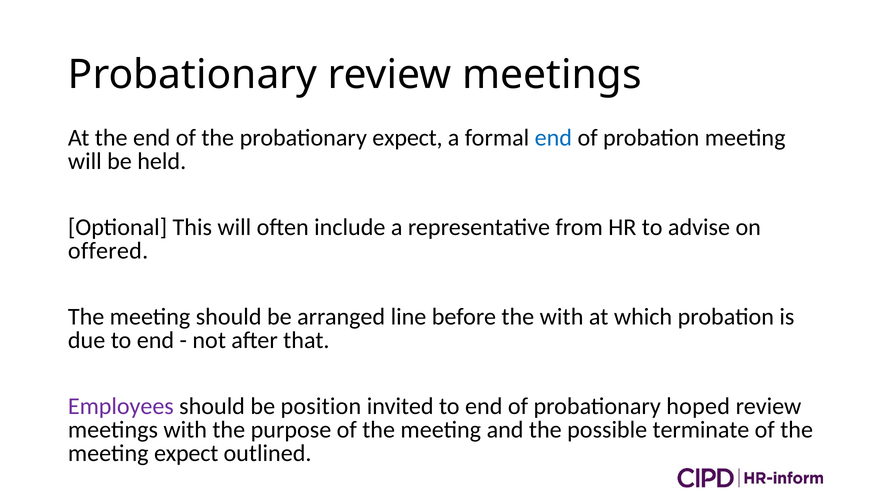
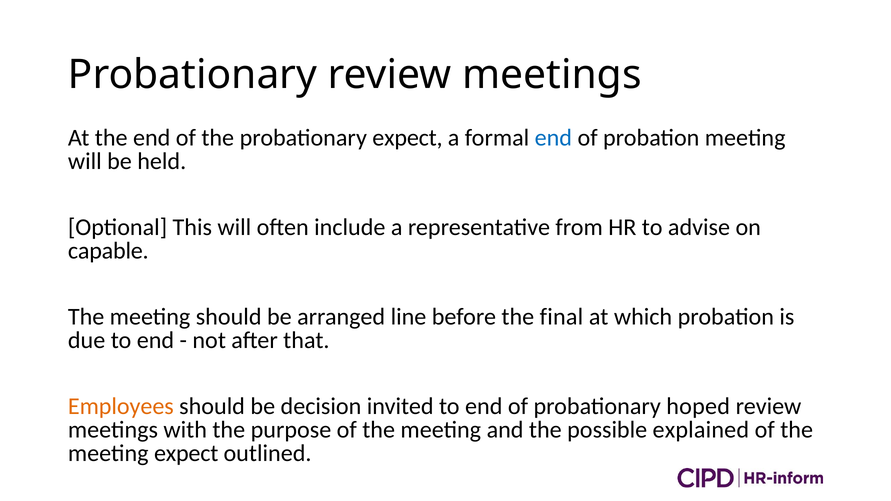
offered: offered -> capable
the with: with -> final
Employees colour: purple -> orange
position: position -> decision
terminate: terminate -> explained
